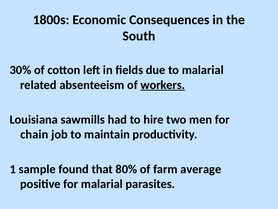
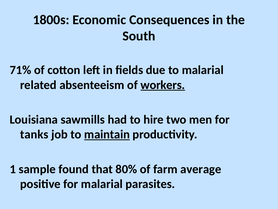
30%: 30% -> 71%
chain: chain -> tanks
maintain underline: none -> present
